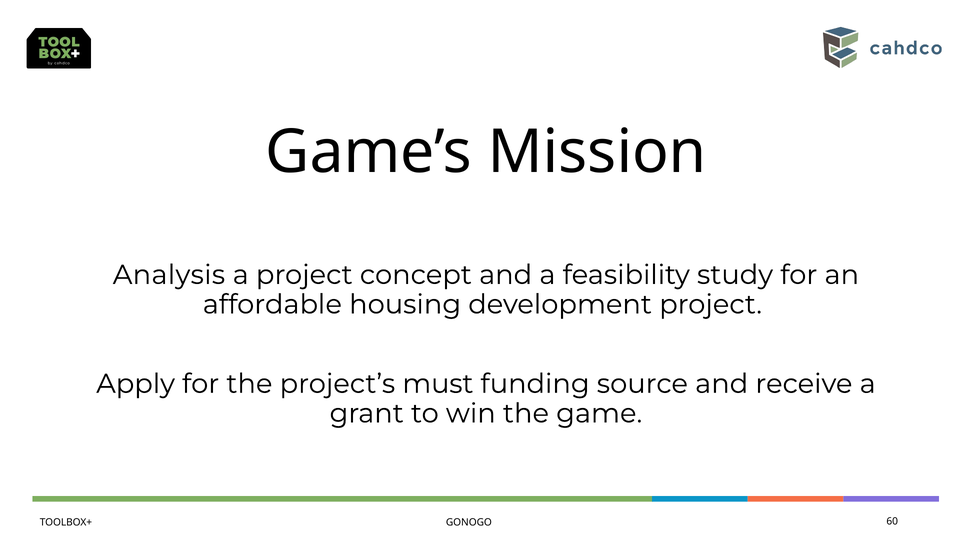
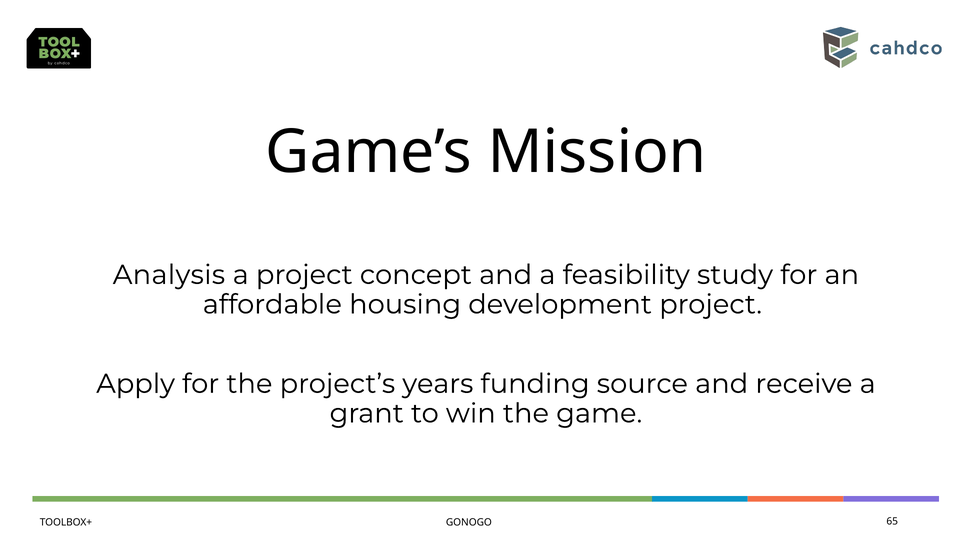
must: must -> years
60: 60 -> 65
